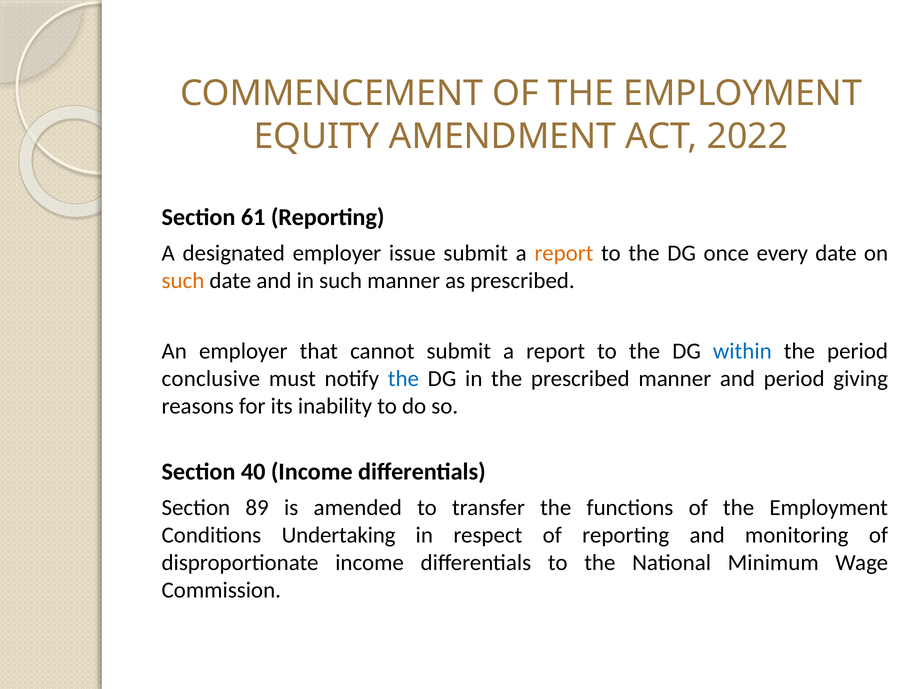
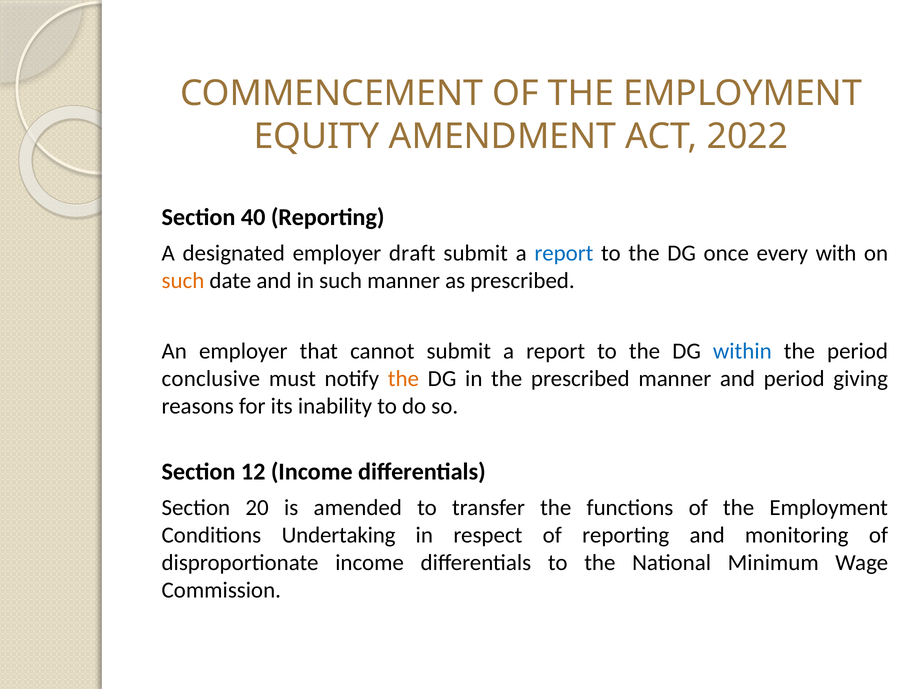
61: 61 -> 40
issue: issue -> draft
report at (564, 253) colour: orange -> blue
every date: date -> with
the at (403, 379) colour: blue -> orange
40: 40 -> 12
89: 89 -> 20
